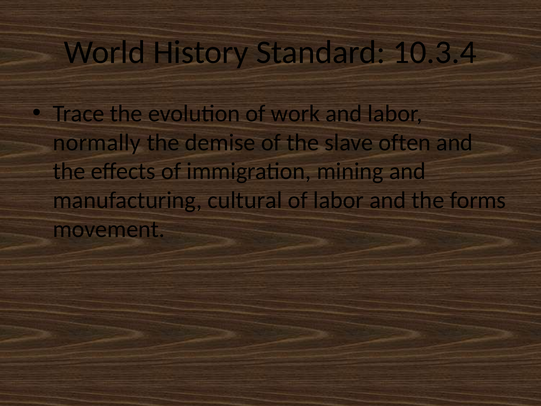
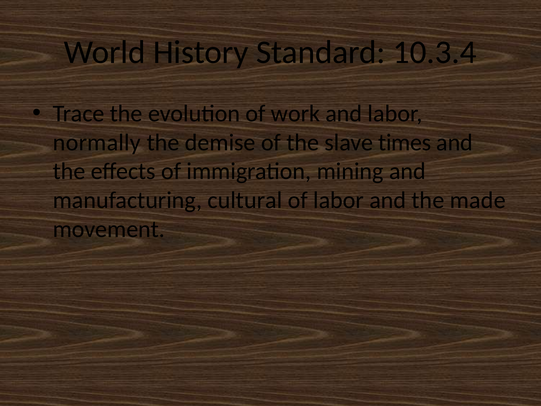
often: often -> times
forms: forms -> made
